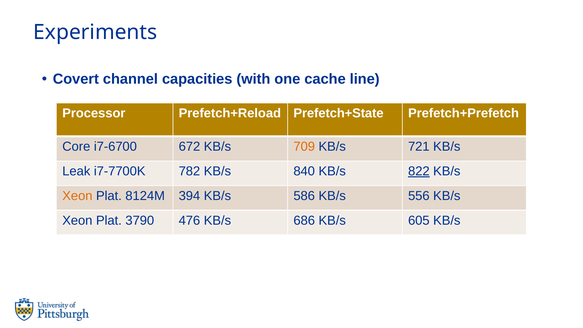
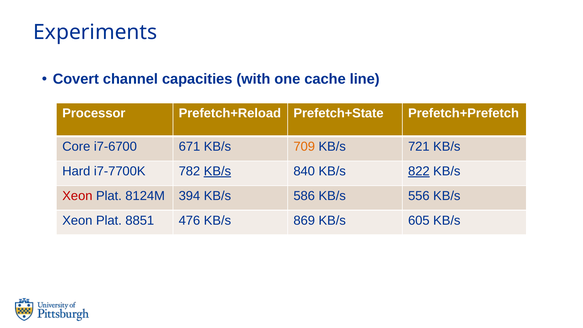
672: 672 -> 671
Leak: Leak -> Hard
KB/s at (217, 171) underline: none -> present
Xeon at (77, 196) colour: orange -> red
3790: 3790 -> 8851
686: 686 -> 869
